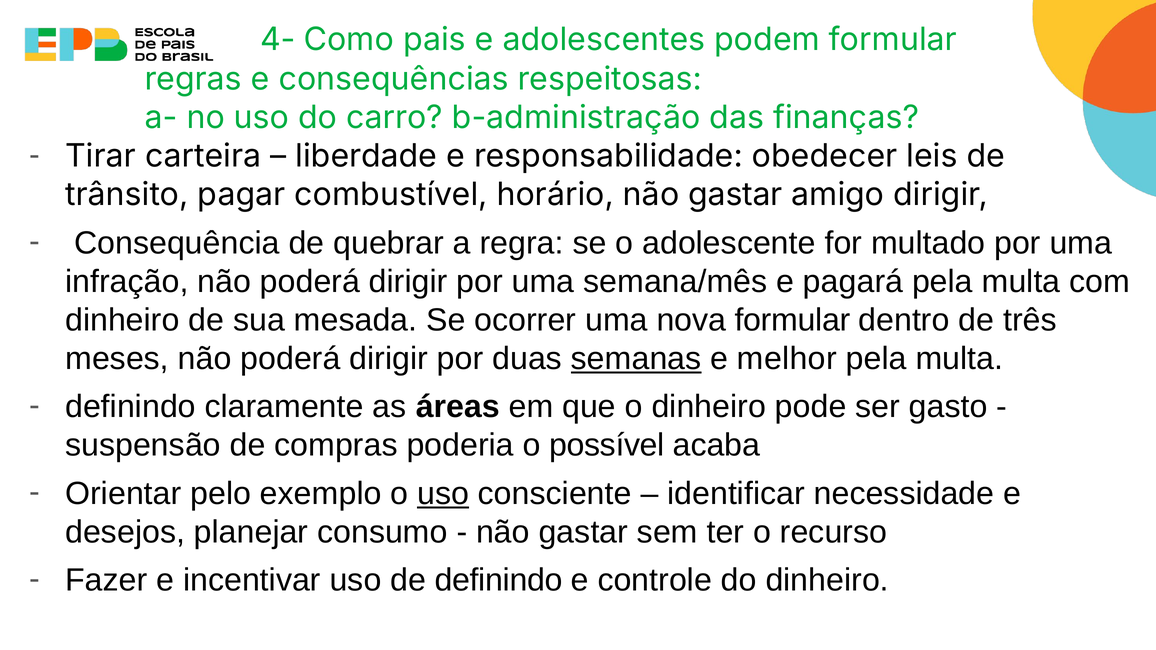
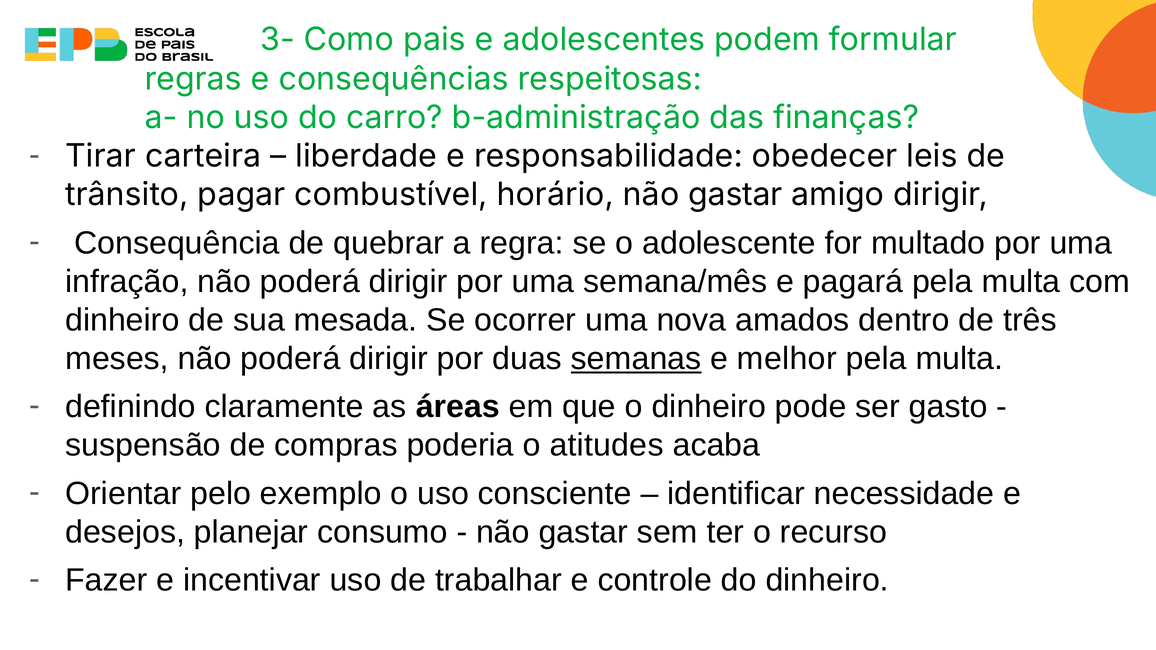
4-: 4- -> 3-
nova formular: formular -> amados
possível: possível -> atitudes
uso at (443, 494) underline: present -> none
de definindo: definindo -> trabalhar
